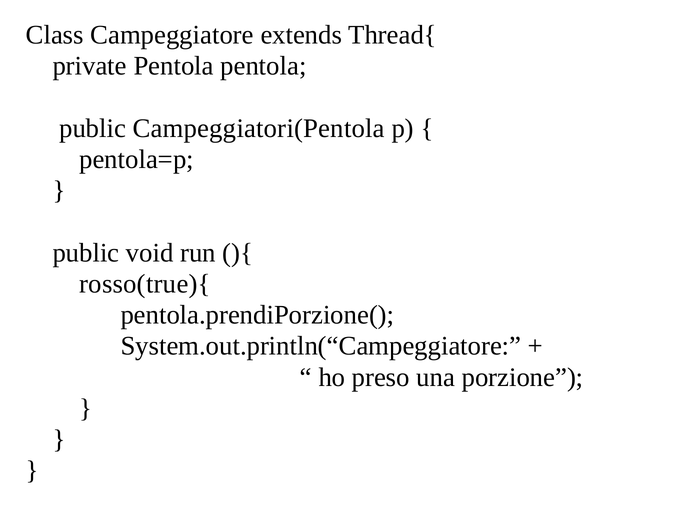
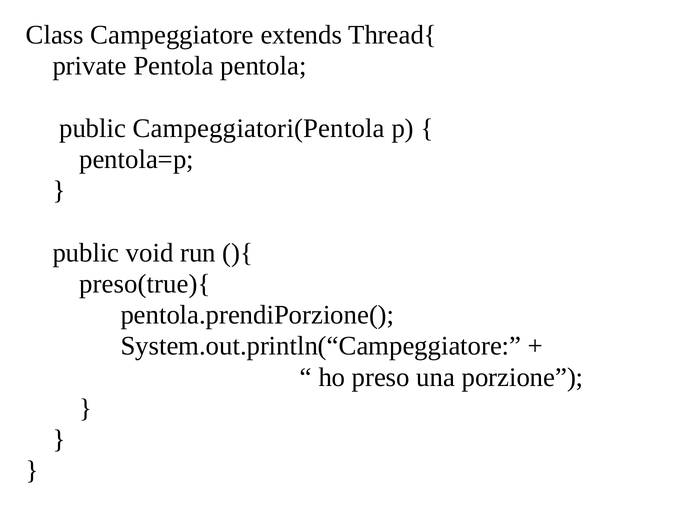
rosso(true){: rosso(true){ -> preso(true){
